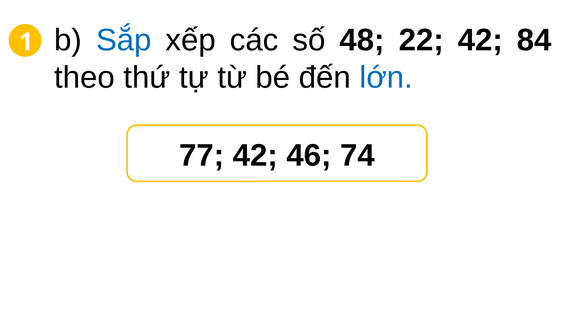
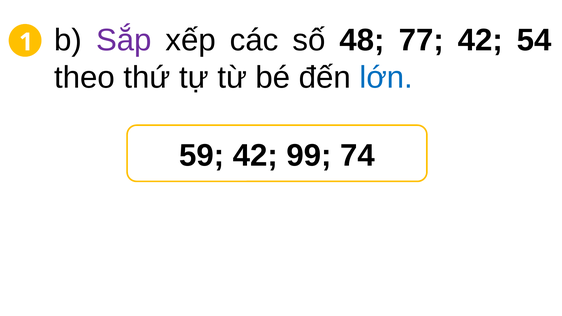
Sắp colour: blue -> purple
22: 22 -> 77
84: 84 -> 54
77: 77 -> 59
46: 46 -> 99
